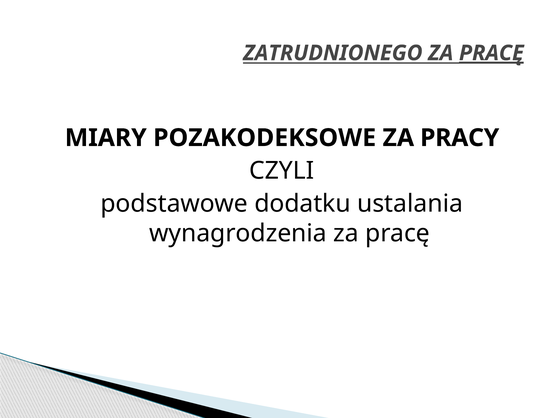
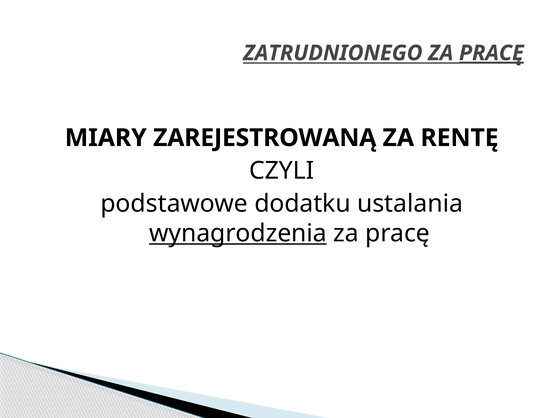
POZAKODEKSOWE: POZAKODEKSOWE -> ZAREJESTROWANĄ
PRACY: PRACY -> RENTĘ
wynagrodzenia underline: none -> present
